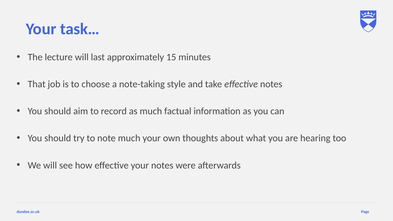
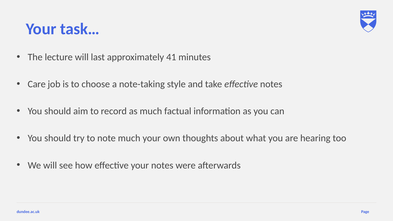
15: 15 -> 41
That: That -> Care
